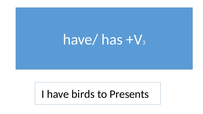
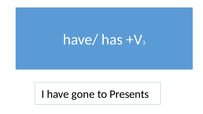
birds: birds -> gone
